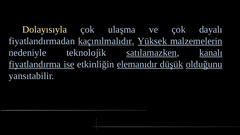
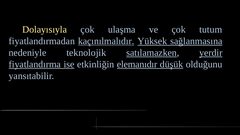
dayalı: dayalı -> tutum
malzemelerin: malzemelerin -> sağlanmasına
kanalı: kanalı -> yerdir
olduğunu underline: present -> none
